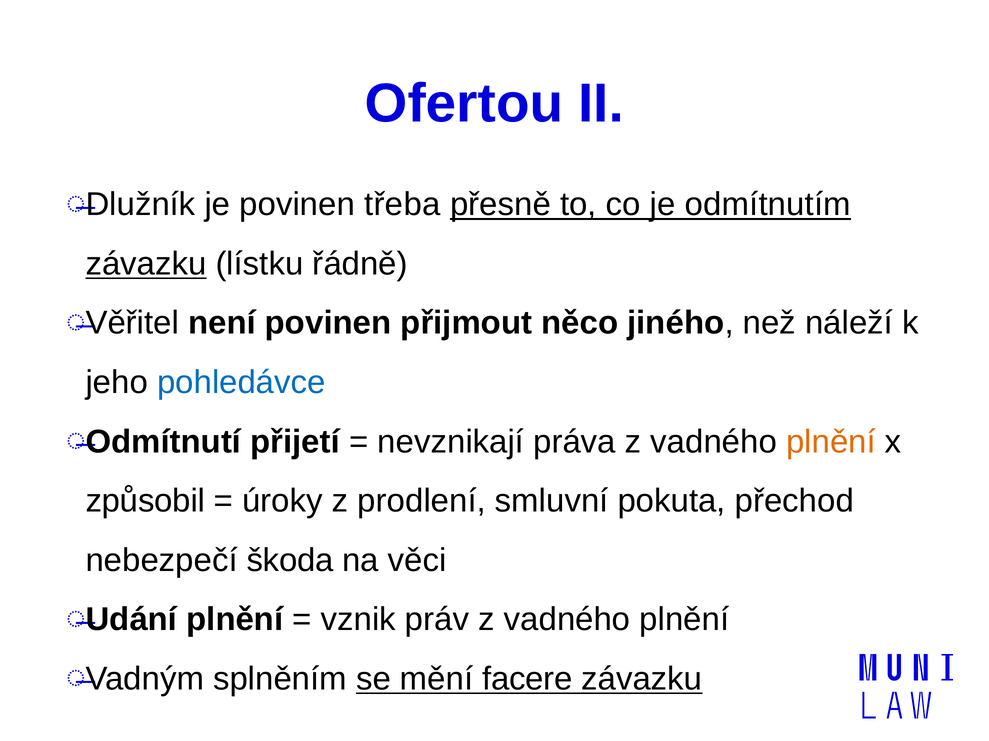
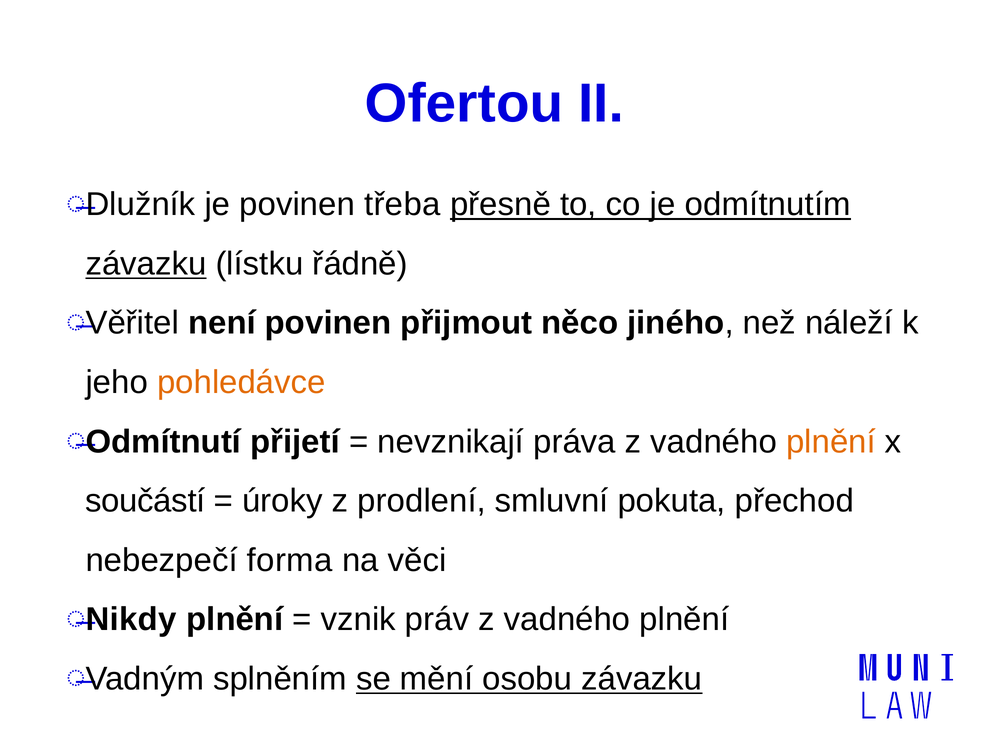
pohledávce colour: blue -> orange
způsobil: způsobil -> součástí
škoda: škoda -> forma
Udání: Udání -> Nikdy
facere: facere -> osobu
